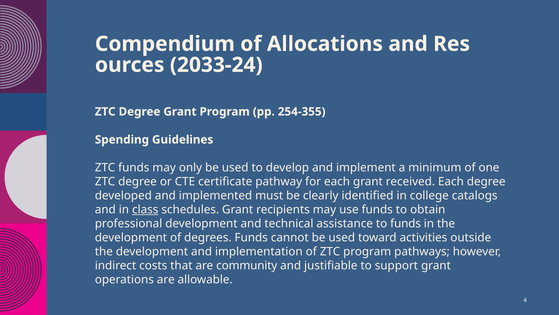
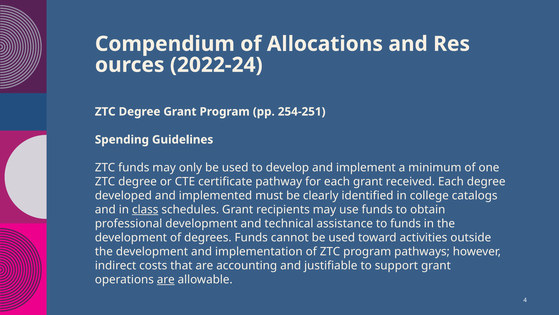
2033-24: 2033-24 -> 2022-24
254-355: 254-355 -> 254-251
community: community -> accounting
are at (166, 279) underline: none -> present
